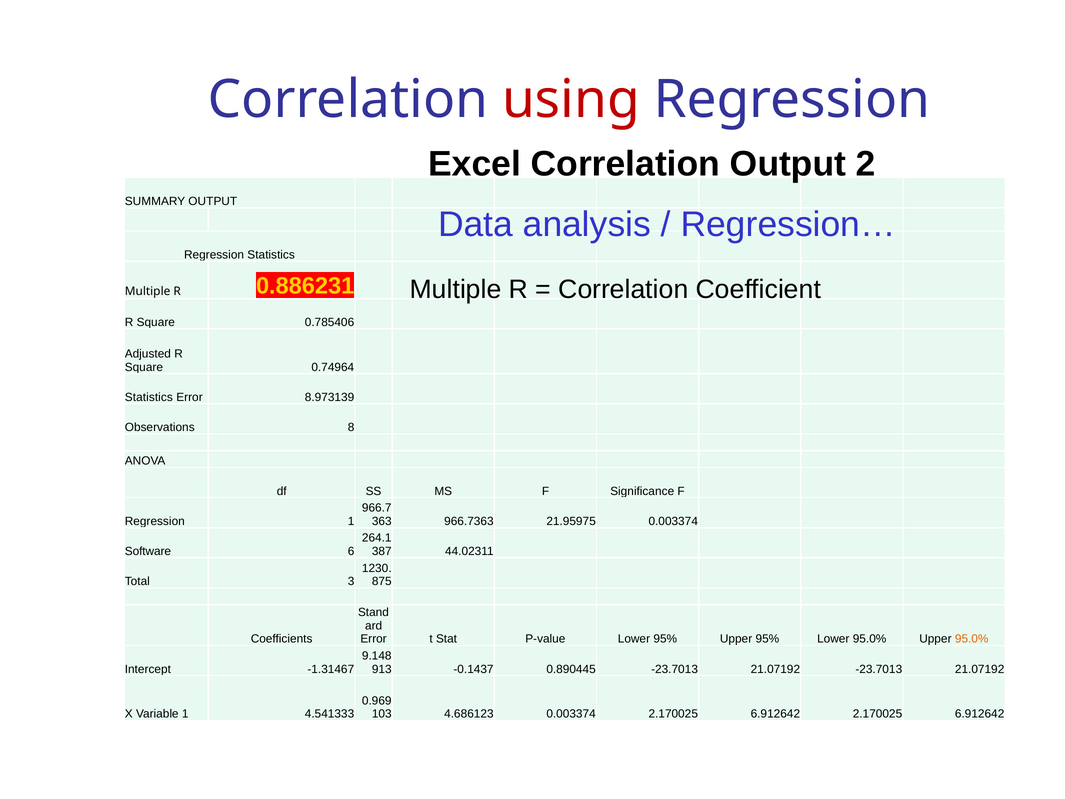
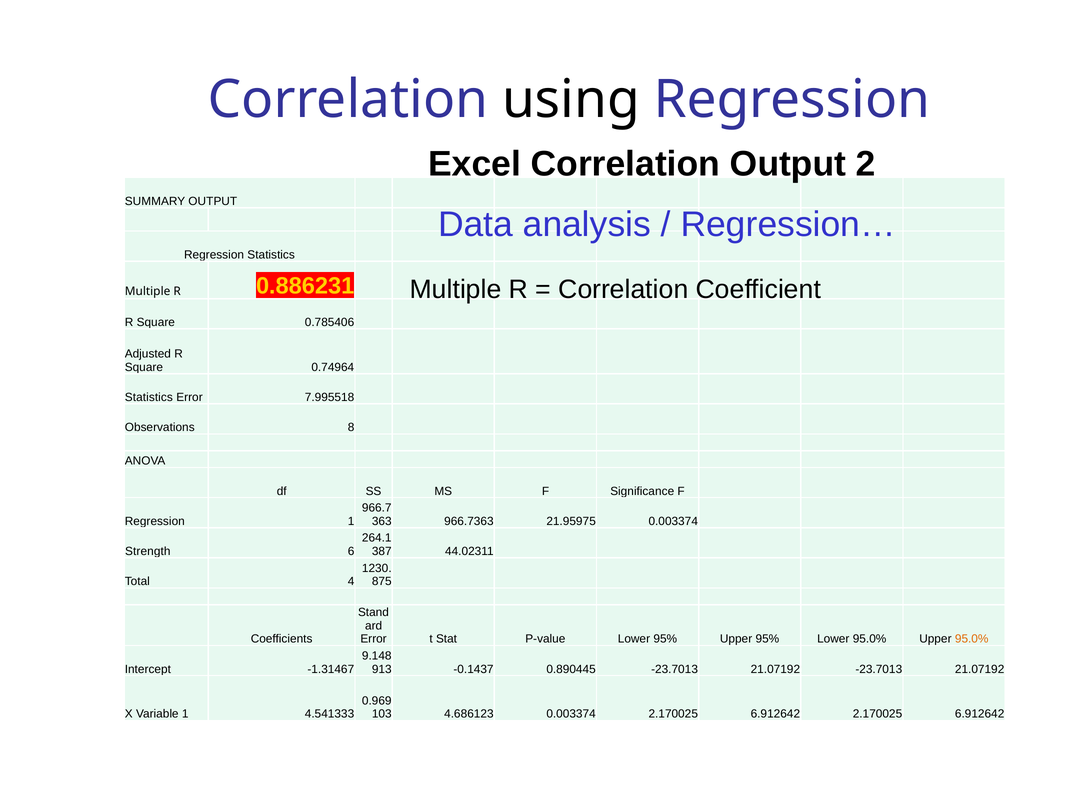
using colour: red -> black
8.973139: 8.973139 -> 7.995518
Software: Software -> Strength
3: 3 -> 4
